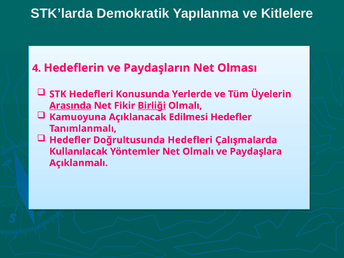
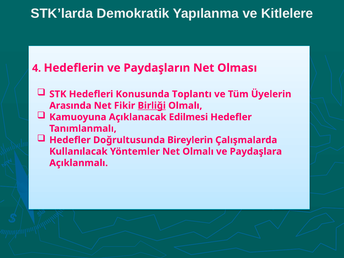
Yerlerde: Yerlerde -> Toplantı
Arasında underline: present -> none
Doğrultusunda Hedefleri: Hedefleri -> Bireylerin
